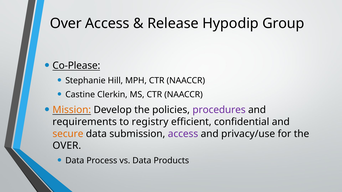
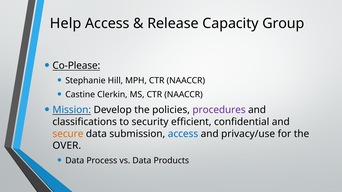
Over at (66, 23): Over -> Help
Hypodip: Hypodip -> Capacity
Mission colour: orange -> blue
requirements: requirements -> classifications
registry: registry -> security
access at (183, 134) colour: purple -> blue
